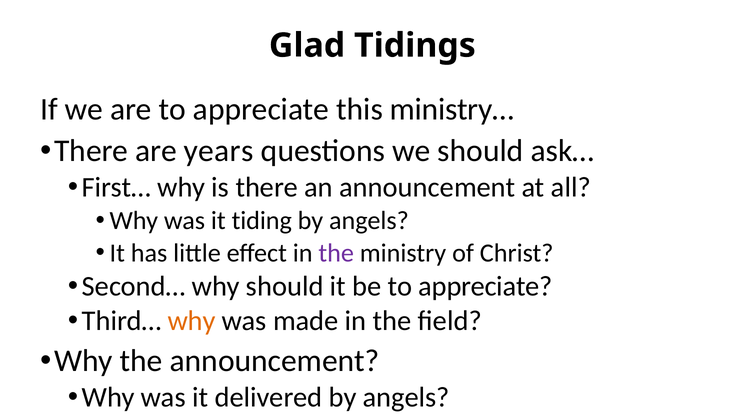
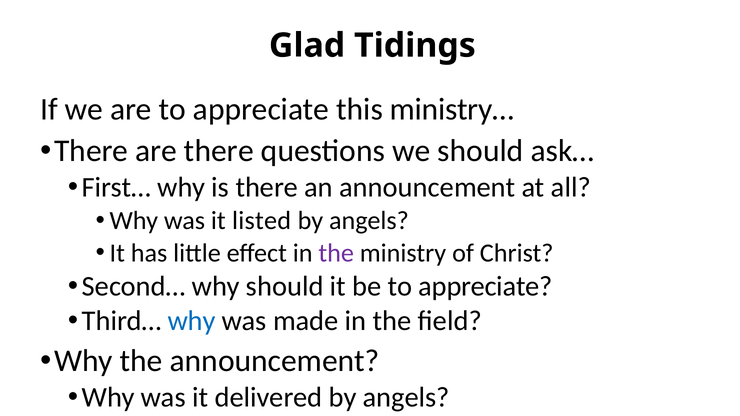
are years: years -> there
tiding: tiding -> listed
why at (192, 321) colour: orange -> blue
